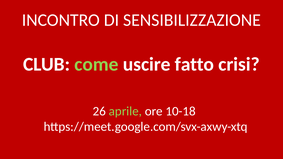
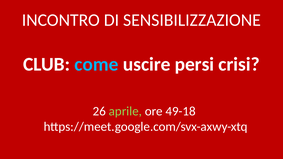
come colour: light green -> light blue
fatto: fatto -> persi
10-18: 10-18 -> 49-18
